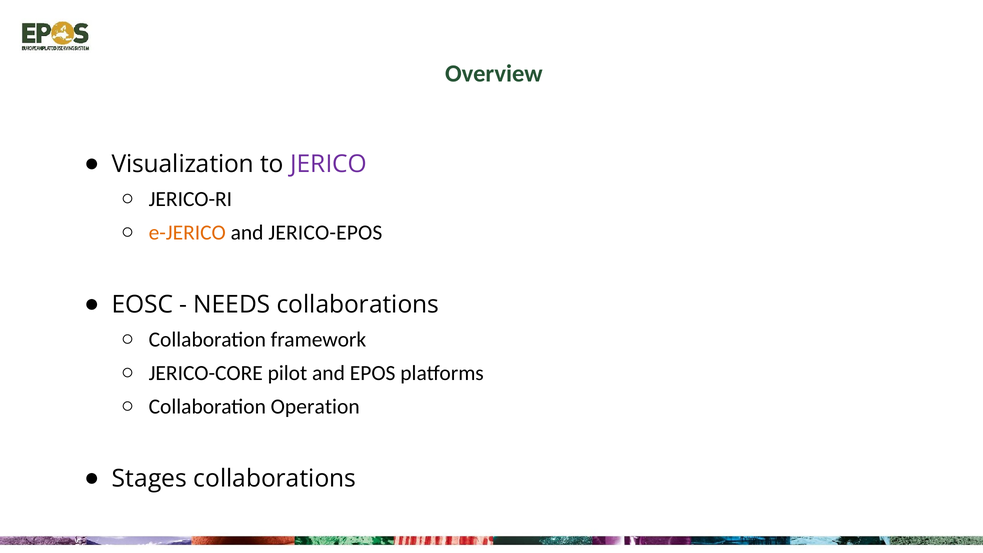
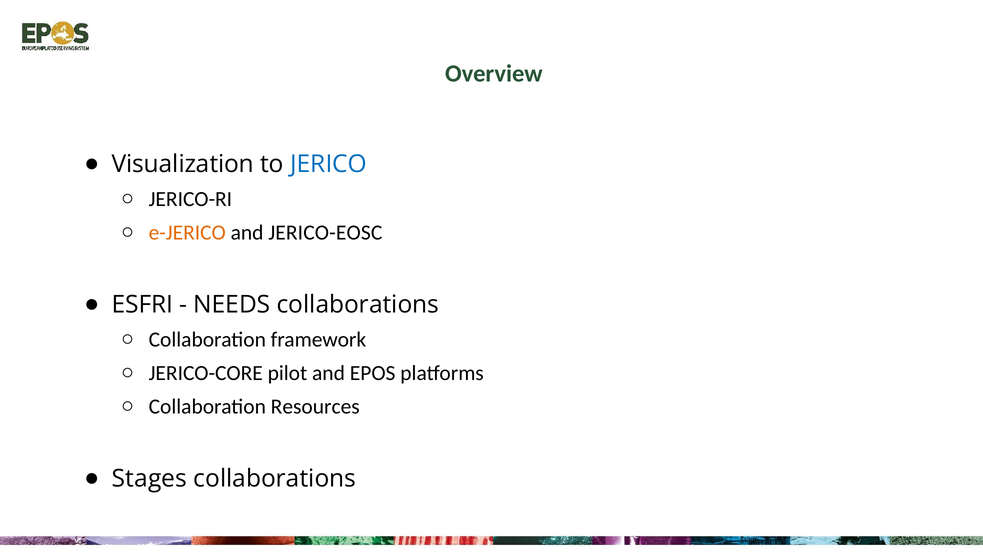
JERICO colour: purple -> blue
JERICO-EPOS: JERICO-EPOS -> JERICO-EOSC
EOSC: EOSC -> ESFRI
Operation: Operation -> Resources
